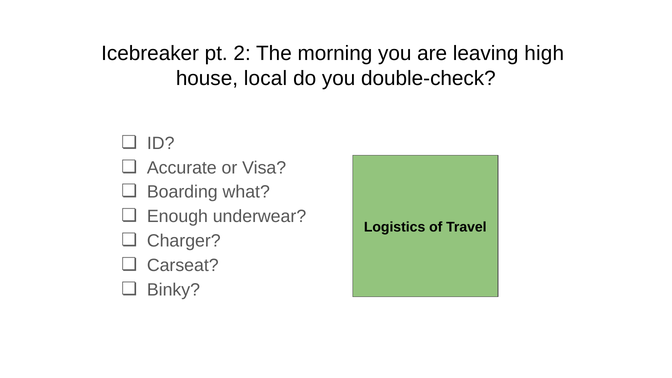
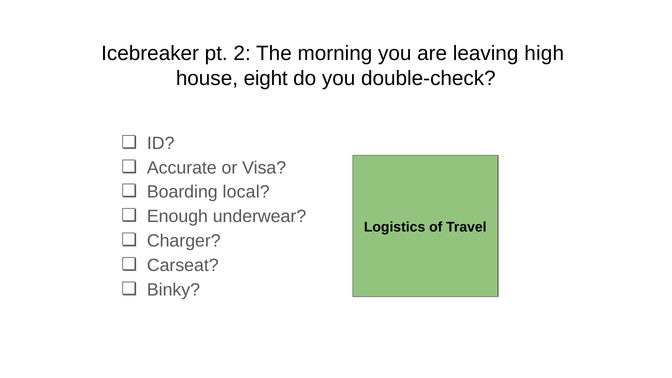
local: local -> eight
what: what -> local
